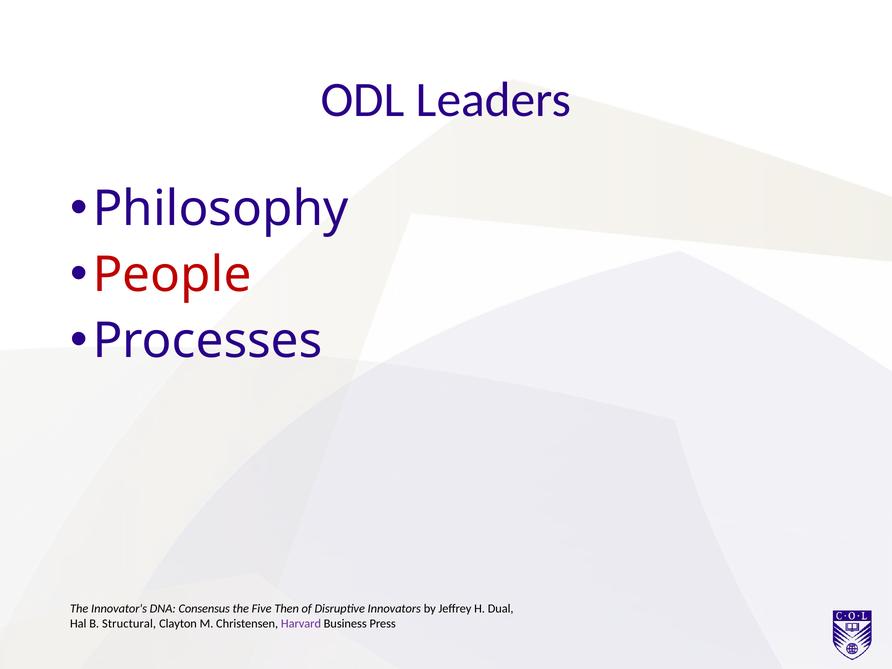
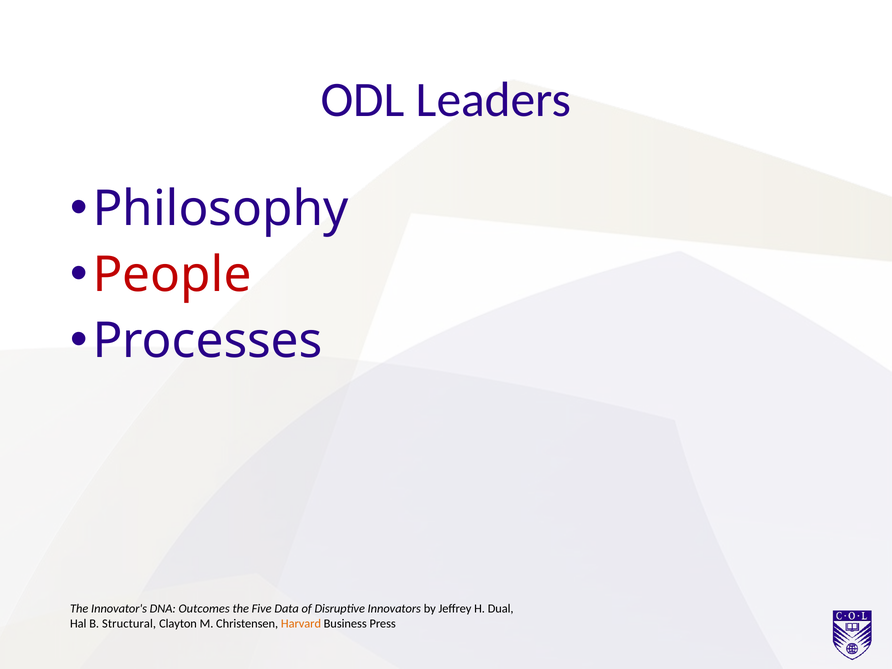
Consensus: Consensus -> Outcomes
Then: Then -> Data
Harvard colour: purple -> orange
